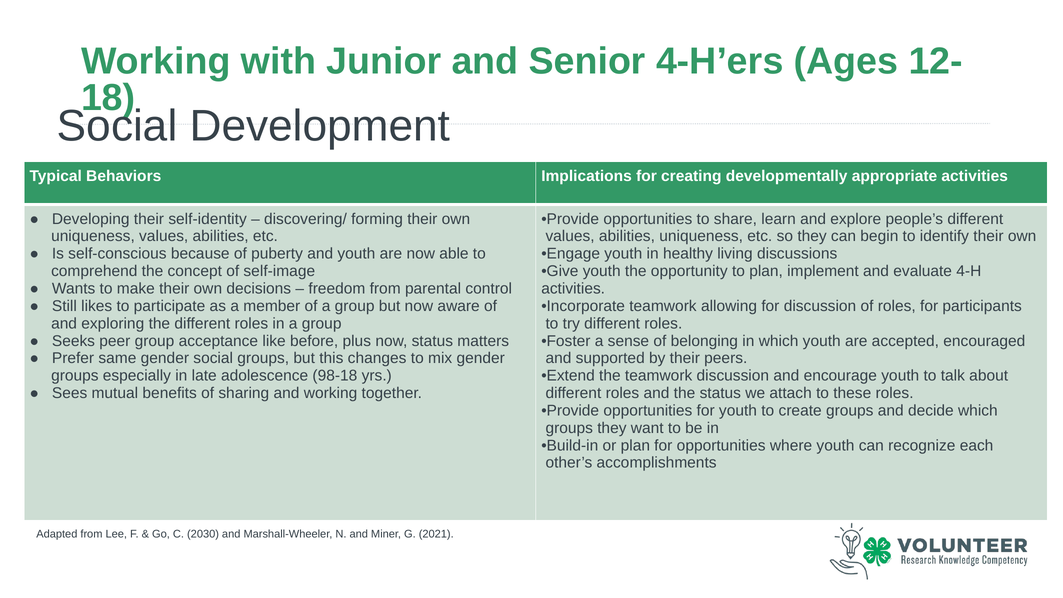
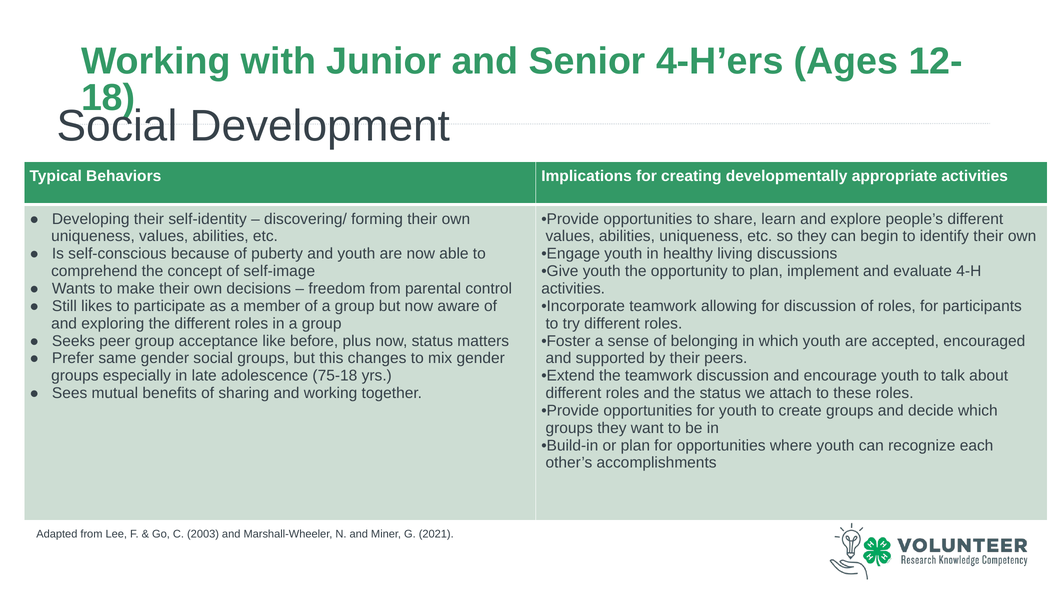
98-18: 98-18 -> 75-18
2030: 2030 -> 2003
